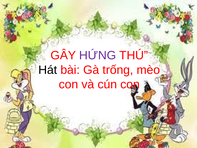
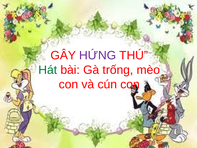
Hát colour: black -> green
